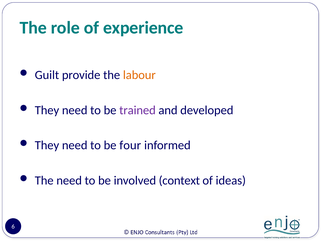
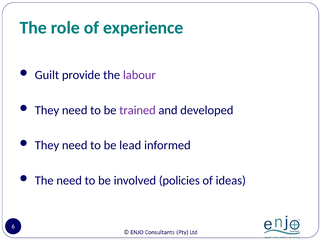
labour colour: orange -> purple
four: four -> lead
context: context -> policies
